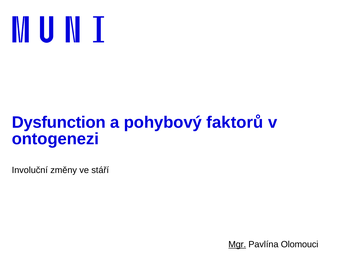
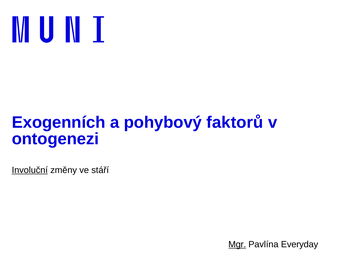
Dysfunction: Dysfunction -> Exogenních
Involuční underline: none -> present
Olomouci: Olomouci -> Everyday
